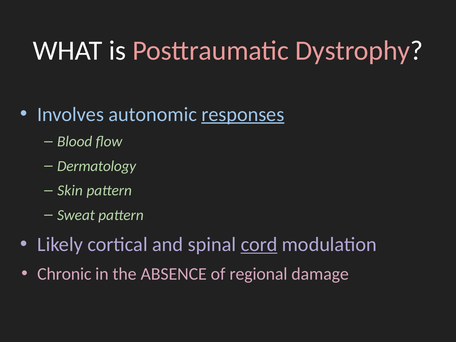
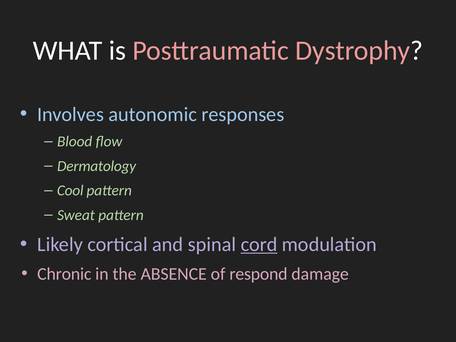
responses underline: present -> none
Skin: Skin -> Cool
regional: regional -> respond
